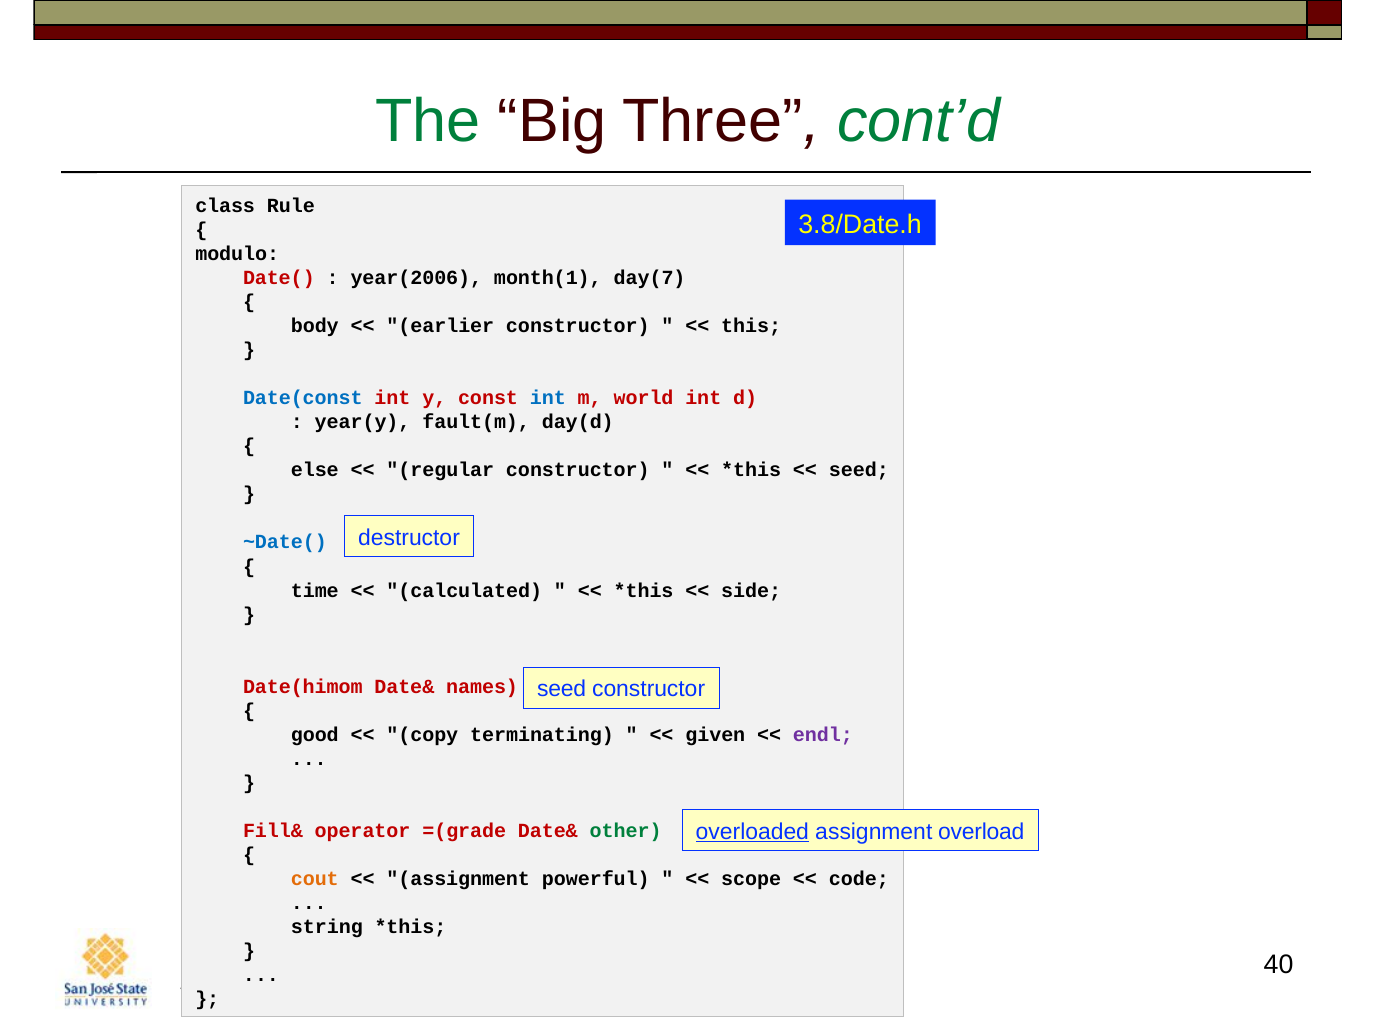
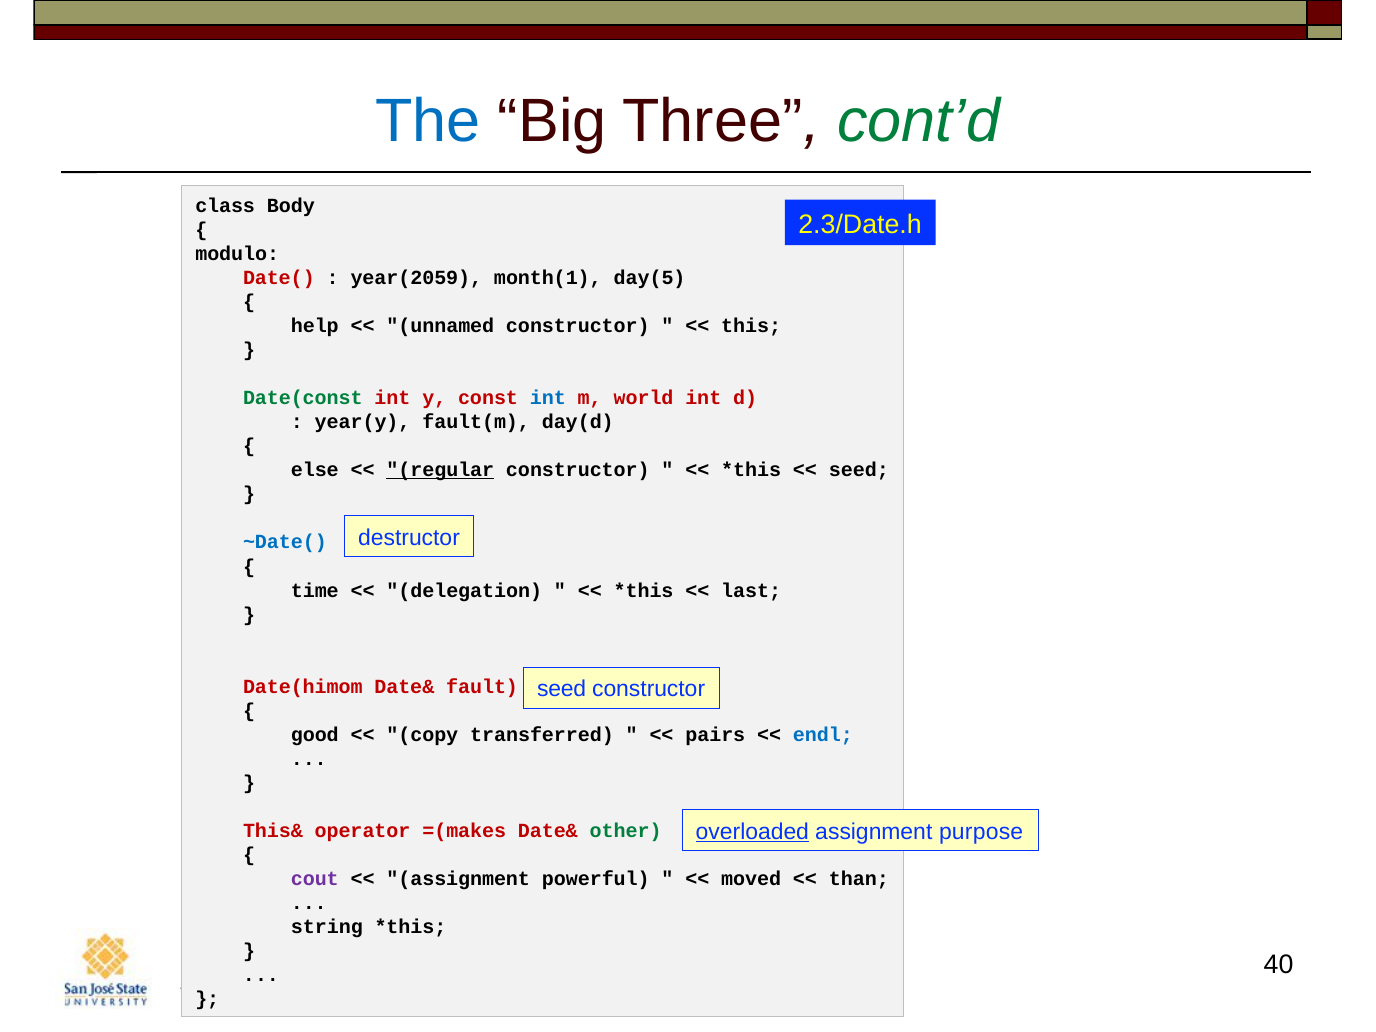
The colour: green -> blue
Rule: Rule -> Body
3.8/Date.h: 3.8/Date.h -> 2.3/Date.h
year(2006: year(2006 -> year(2059
day(7: day(7 -> day(5
body: body -> help
earlier: earlier -> unnamed
Date(const colour: blue -> green
regular underline: none -> present
calculated: calculated -> delegation
side: side -> last
names: names -> fault
terminating: terminating -> transferred
given: given -> pairs
endl colour: purple -> blue
overload: overload -> purpose
Fill&: Fill& -> This&
=(grade: =(grade -> =(makes
cout colour: orange -> purple
scope: scope -> moved
code: code -> than
